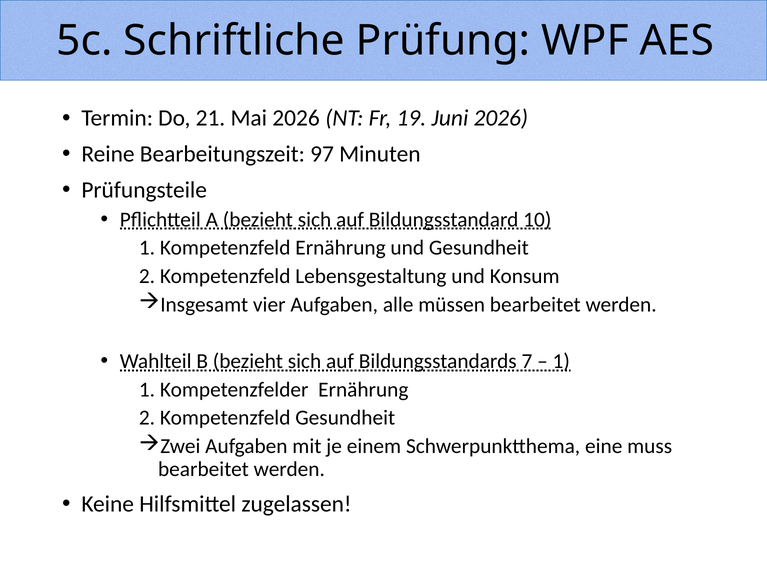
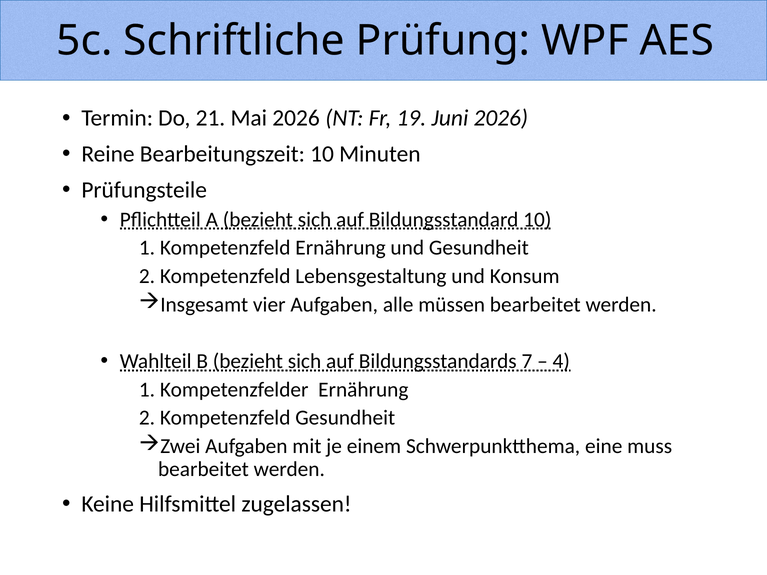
Bearbeitungszeit 97: 97 -> 10
1 at (561, 361): 1 -> 4
